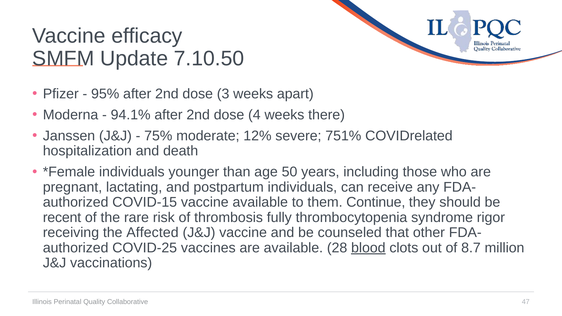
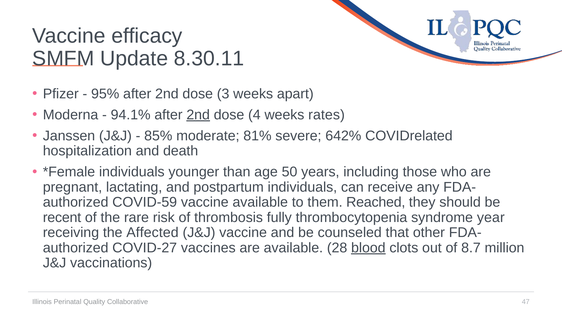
7.10.50: 7.10.50 -> 8.30.11
2nd at (198, 115) underline: none -> present
there: there -> rates
75%: 75% -> 85%
12%: 12% -> 81%
751%: 751% -> 642%
COVID-15: COVID-15 -> COVID-59
Continue: Continue -> Reached
rigor: rigor -> year
COVID-25: COVID-25 -> COVID-27
